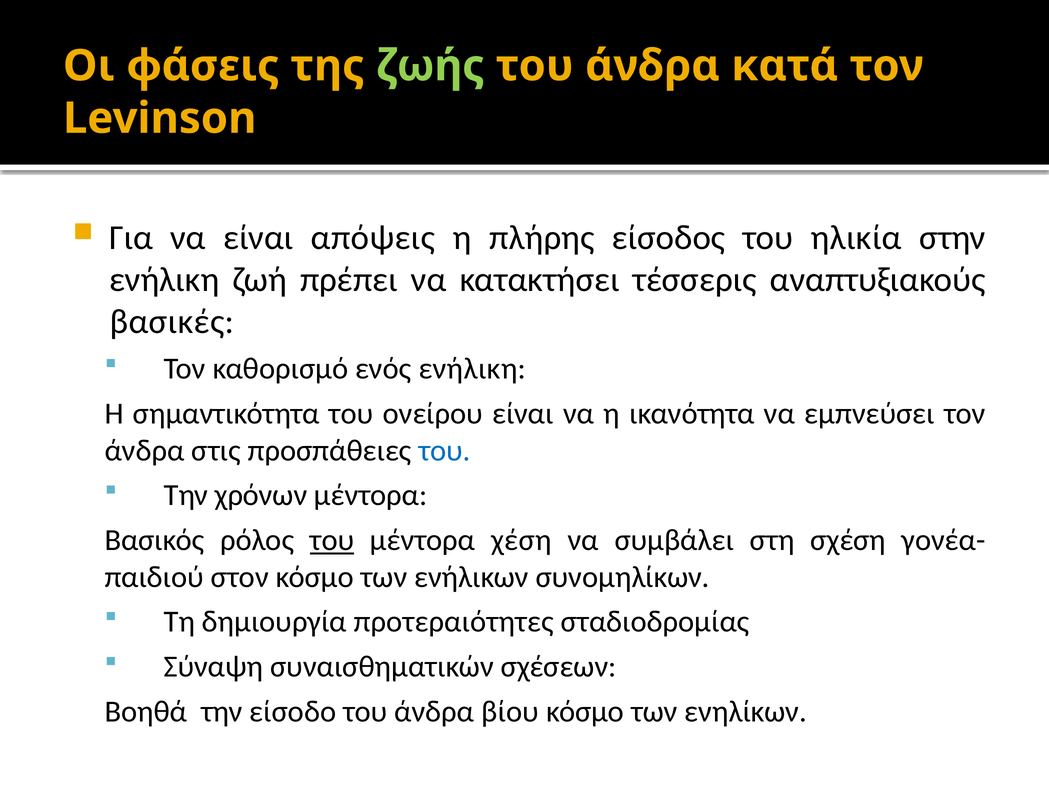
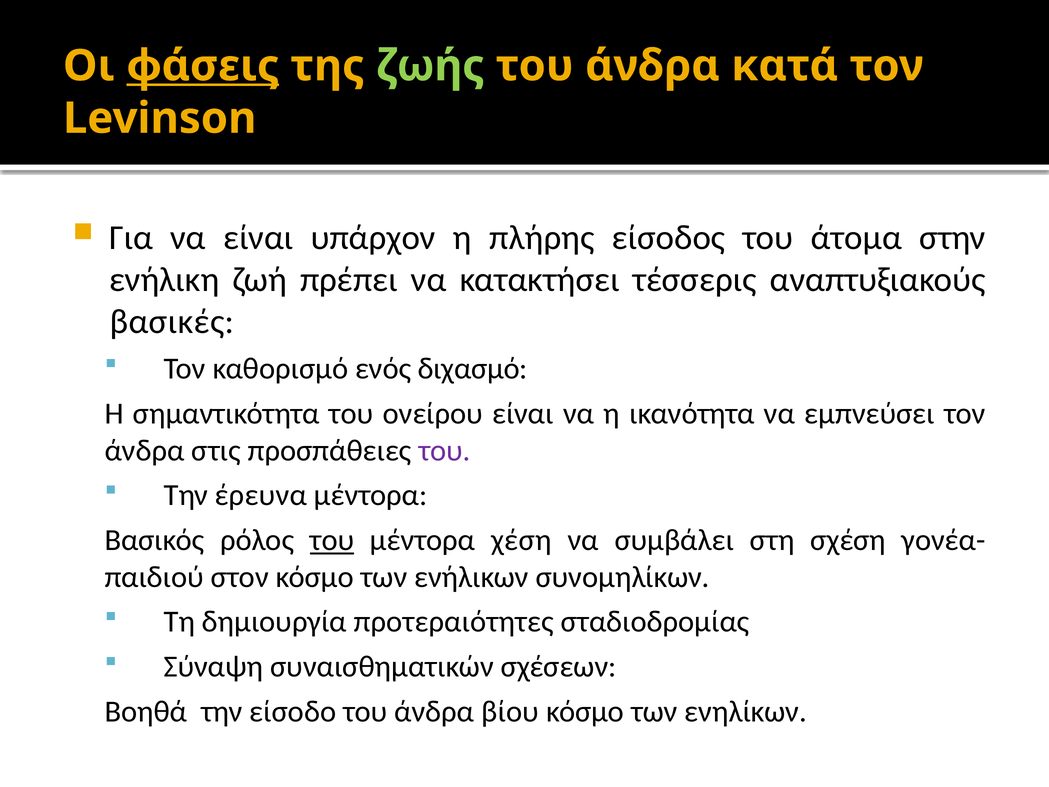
φάσεις underline: none -> present
απόψεις: απόψεις -> υπάρχον
ηλικία: ηλικία -> άτομα
ενός ενήλικη: ενήλικη -> διχασμό
του at (445, 450) colour: blue -> purple
χρόνων: χρόνων -> έρευνα
